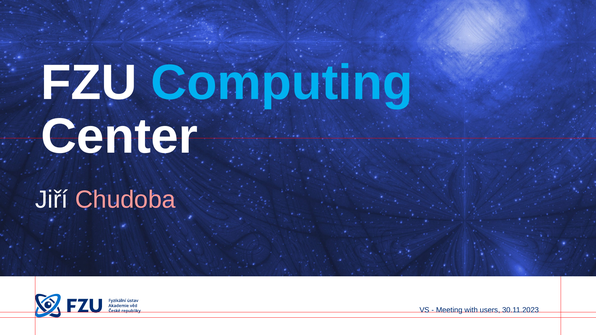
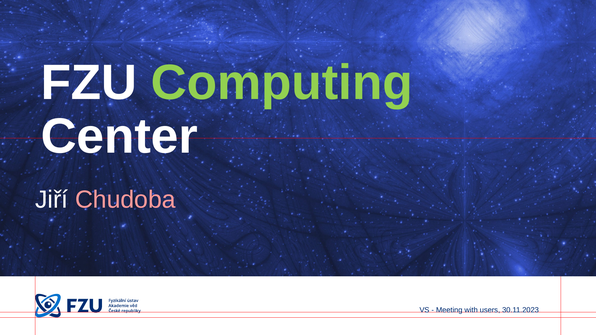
Computing colour: light blue -> light green
